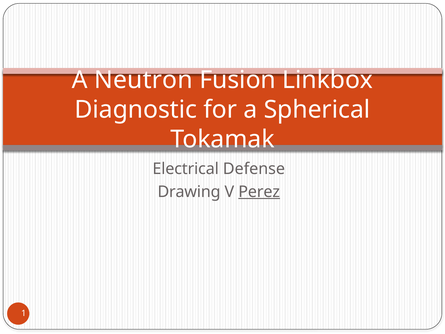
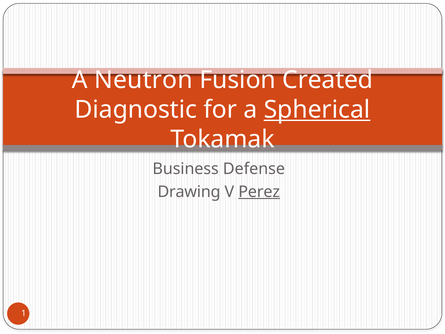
Linkbox: Linkbox -> Created
Spherical underline: none -> present
Electrical: Electrical -> Business
